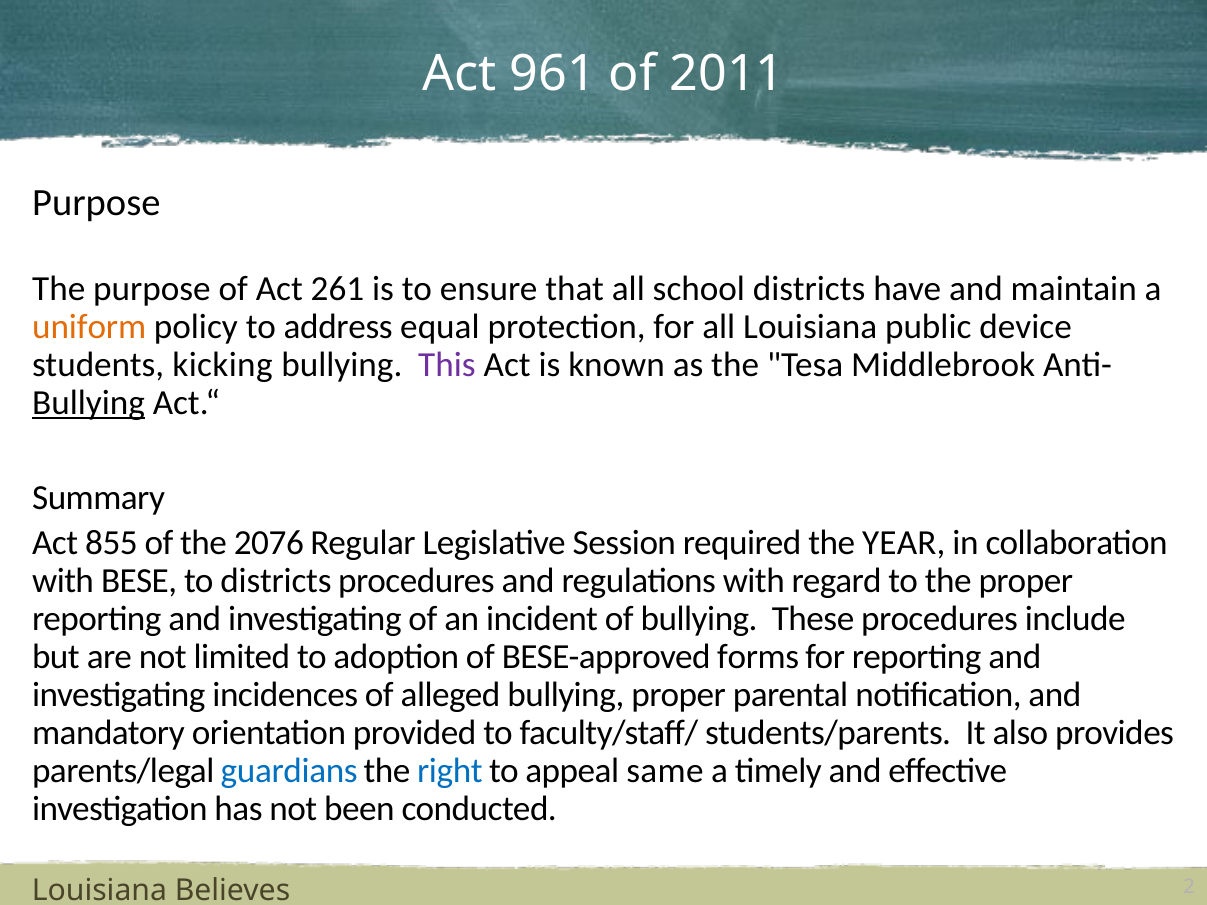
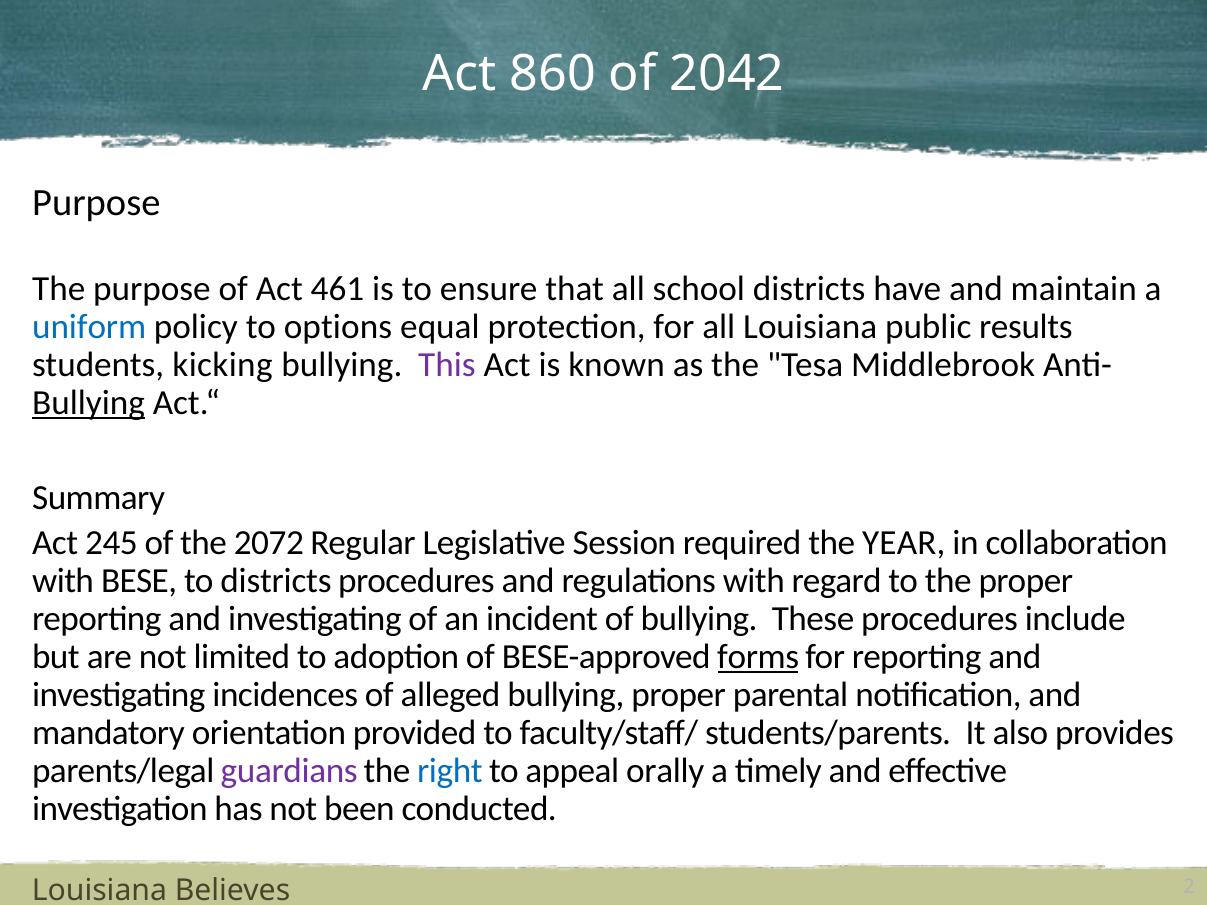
961: 961 -> 860
2011: 2011 -> 2042
261: 261 -> 461
uniform colour: orange -> blue
address: address -> options
device: device -> results
855: 855 -> 245
2076: 2076 -> 2072
forms underline: none -> present
guardians colour: blue -> purple
same: same -> orally
